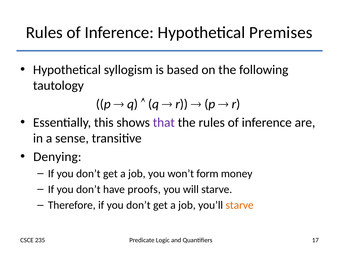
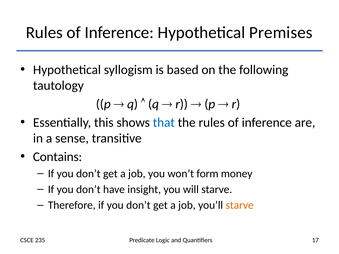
that colour: purple -> blue
Denying: Denying -> Contains
proofs: proofs -> insight
